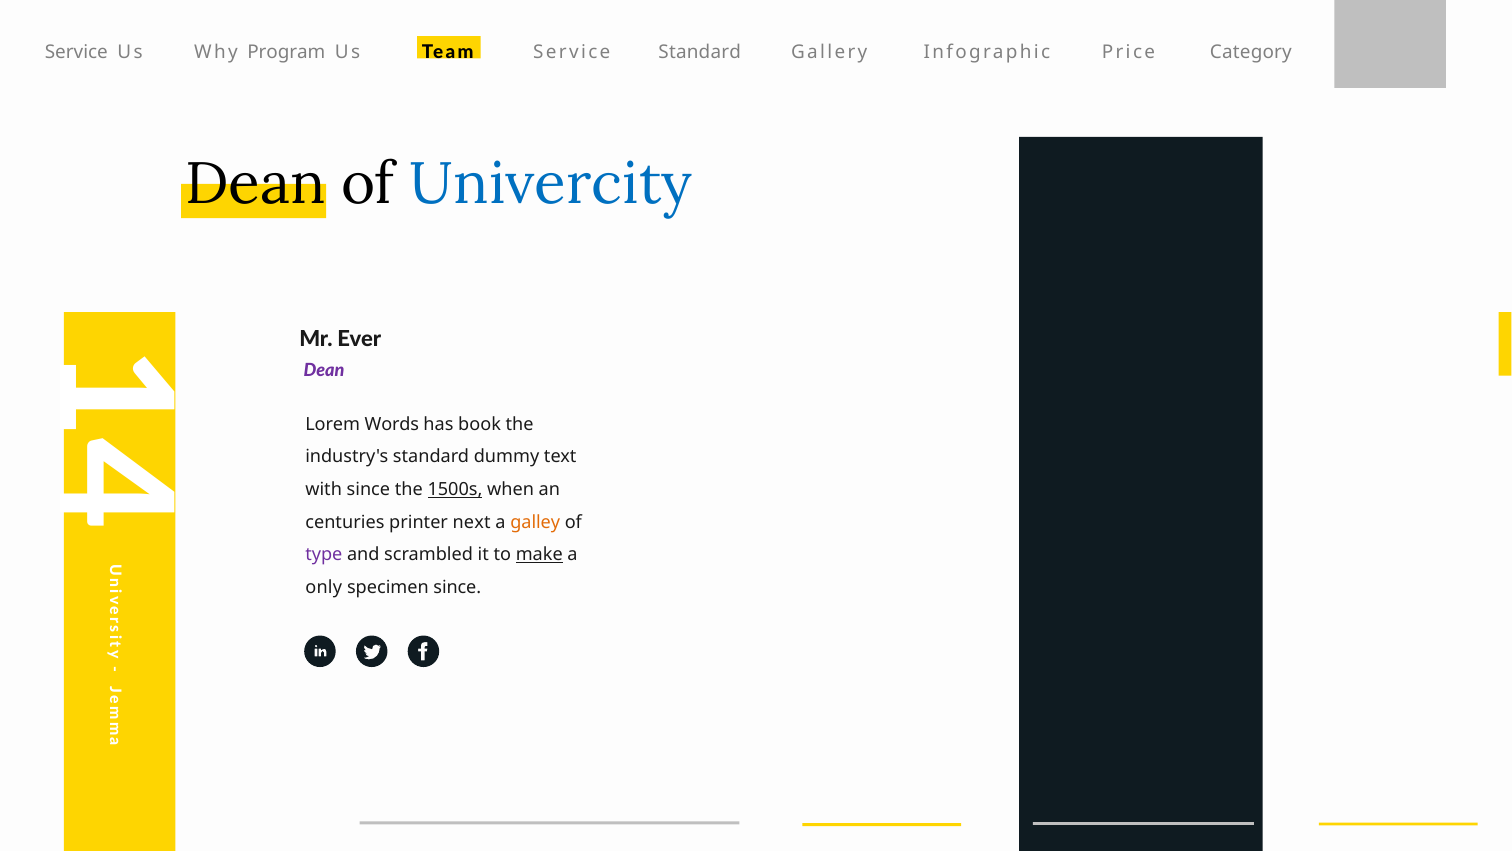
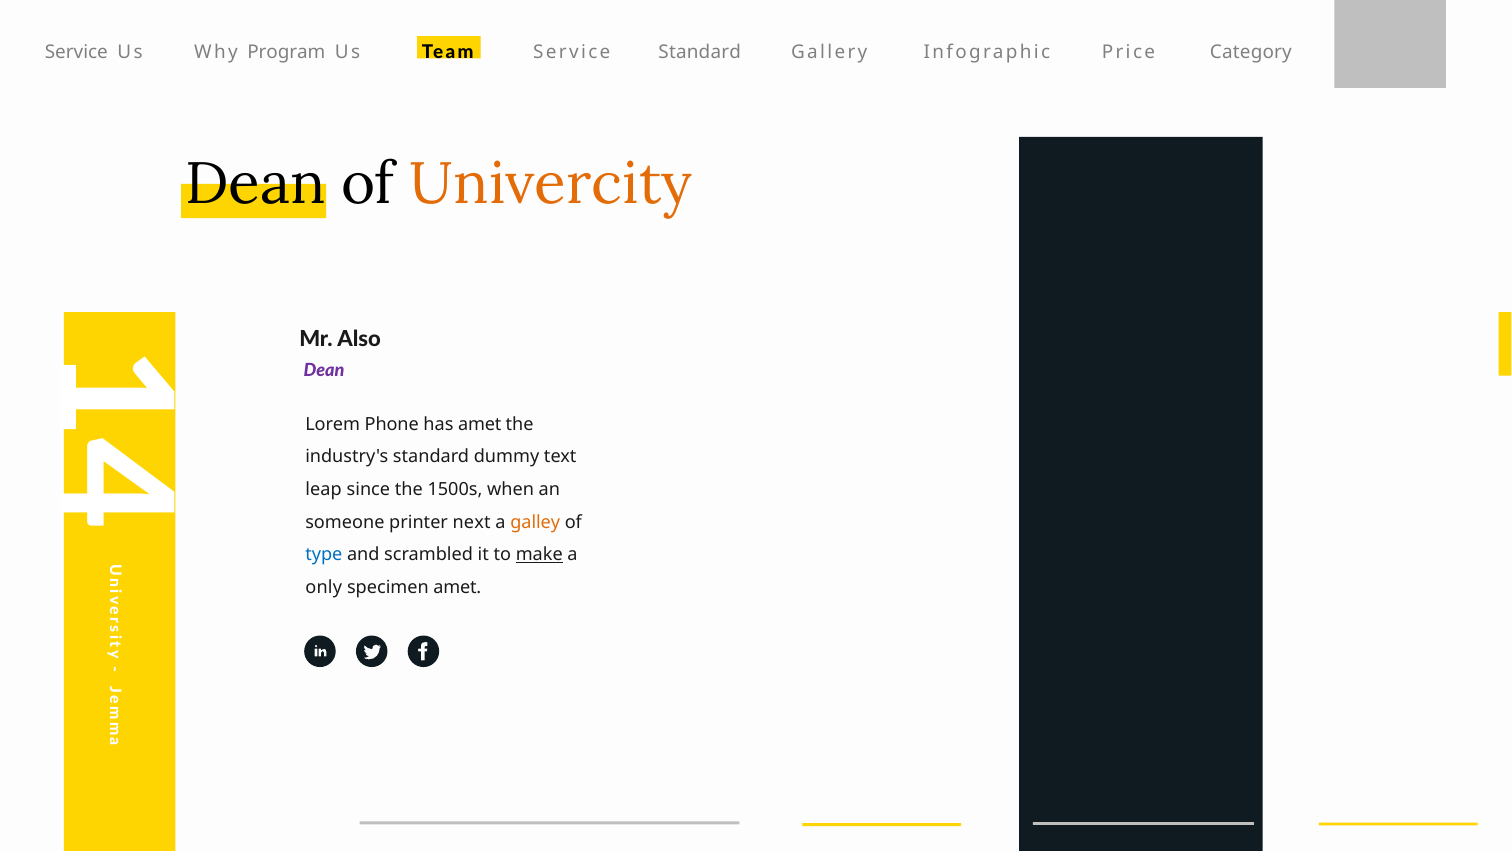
Univercity colour: blue -> orange
Ever: Ever -> Also
Words: Words -> Phone
has book: book -> amet
with: with -> leap
1500s underline: present -> none
centuries: centuries -> someone
type colour: purple -> blue
specimen since: since -> amet
